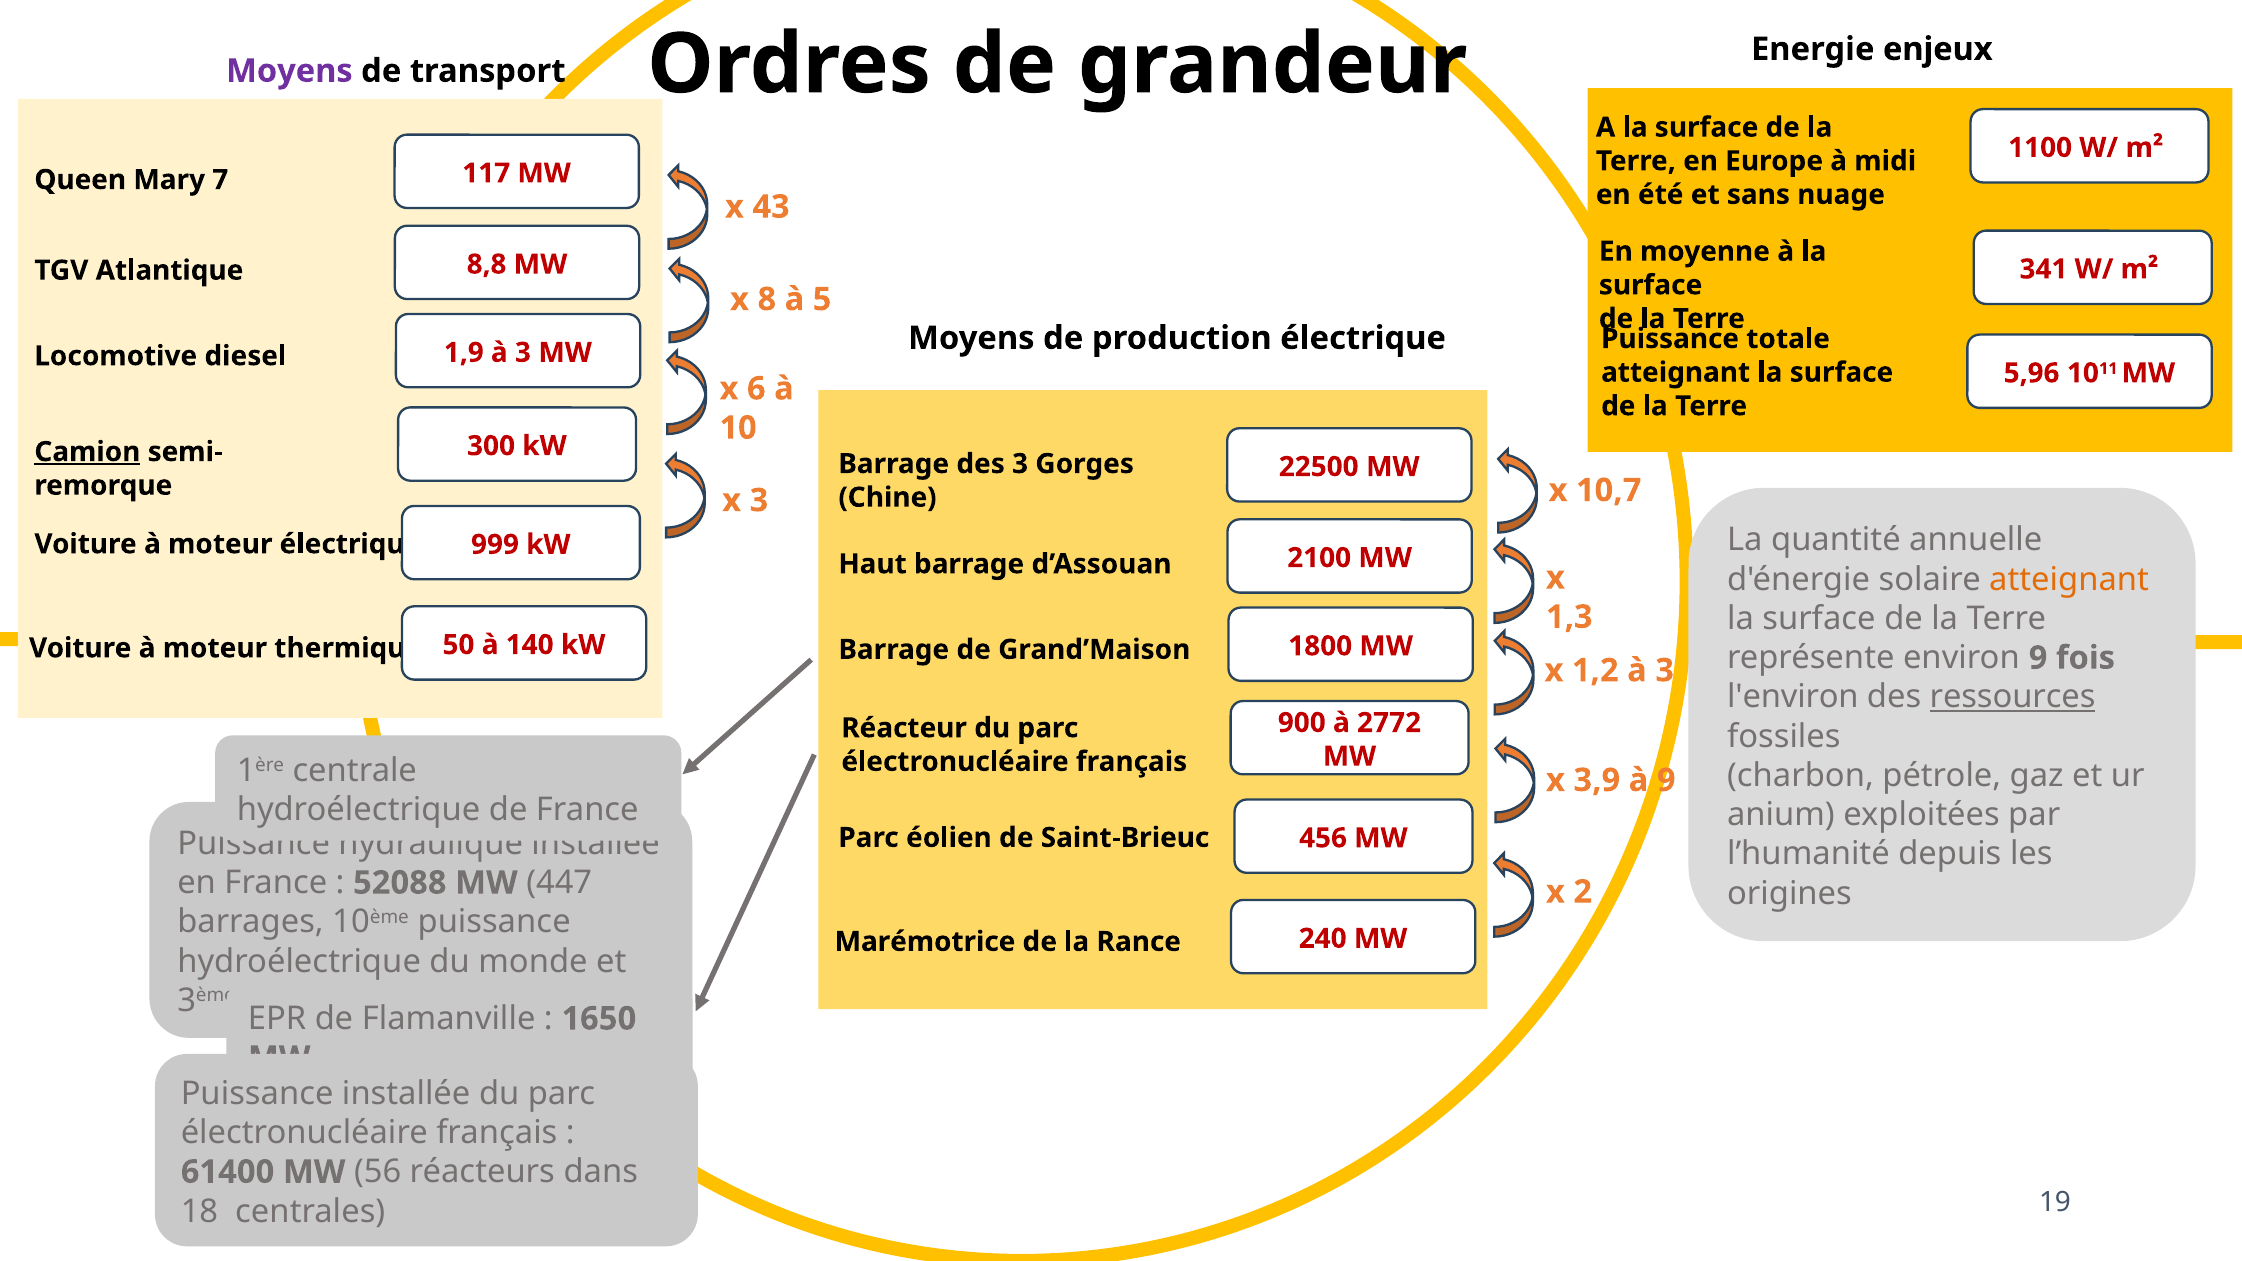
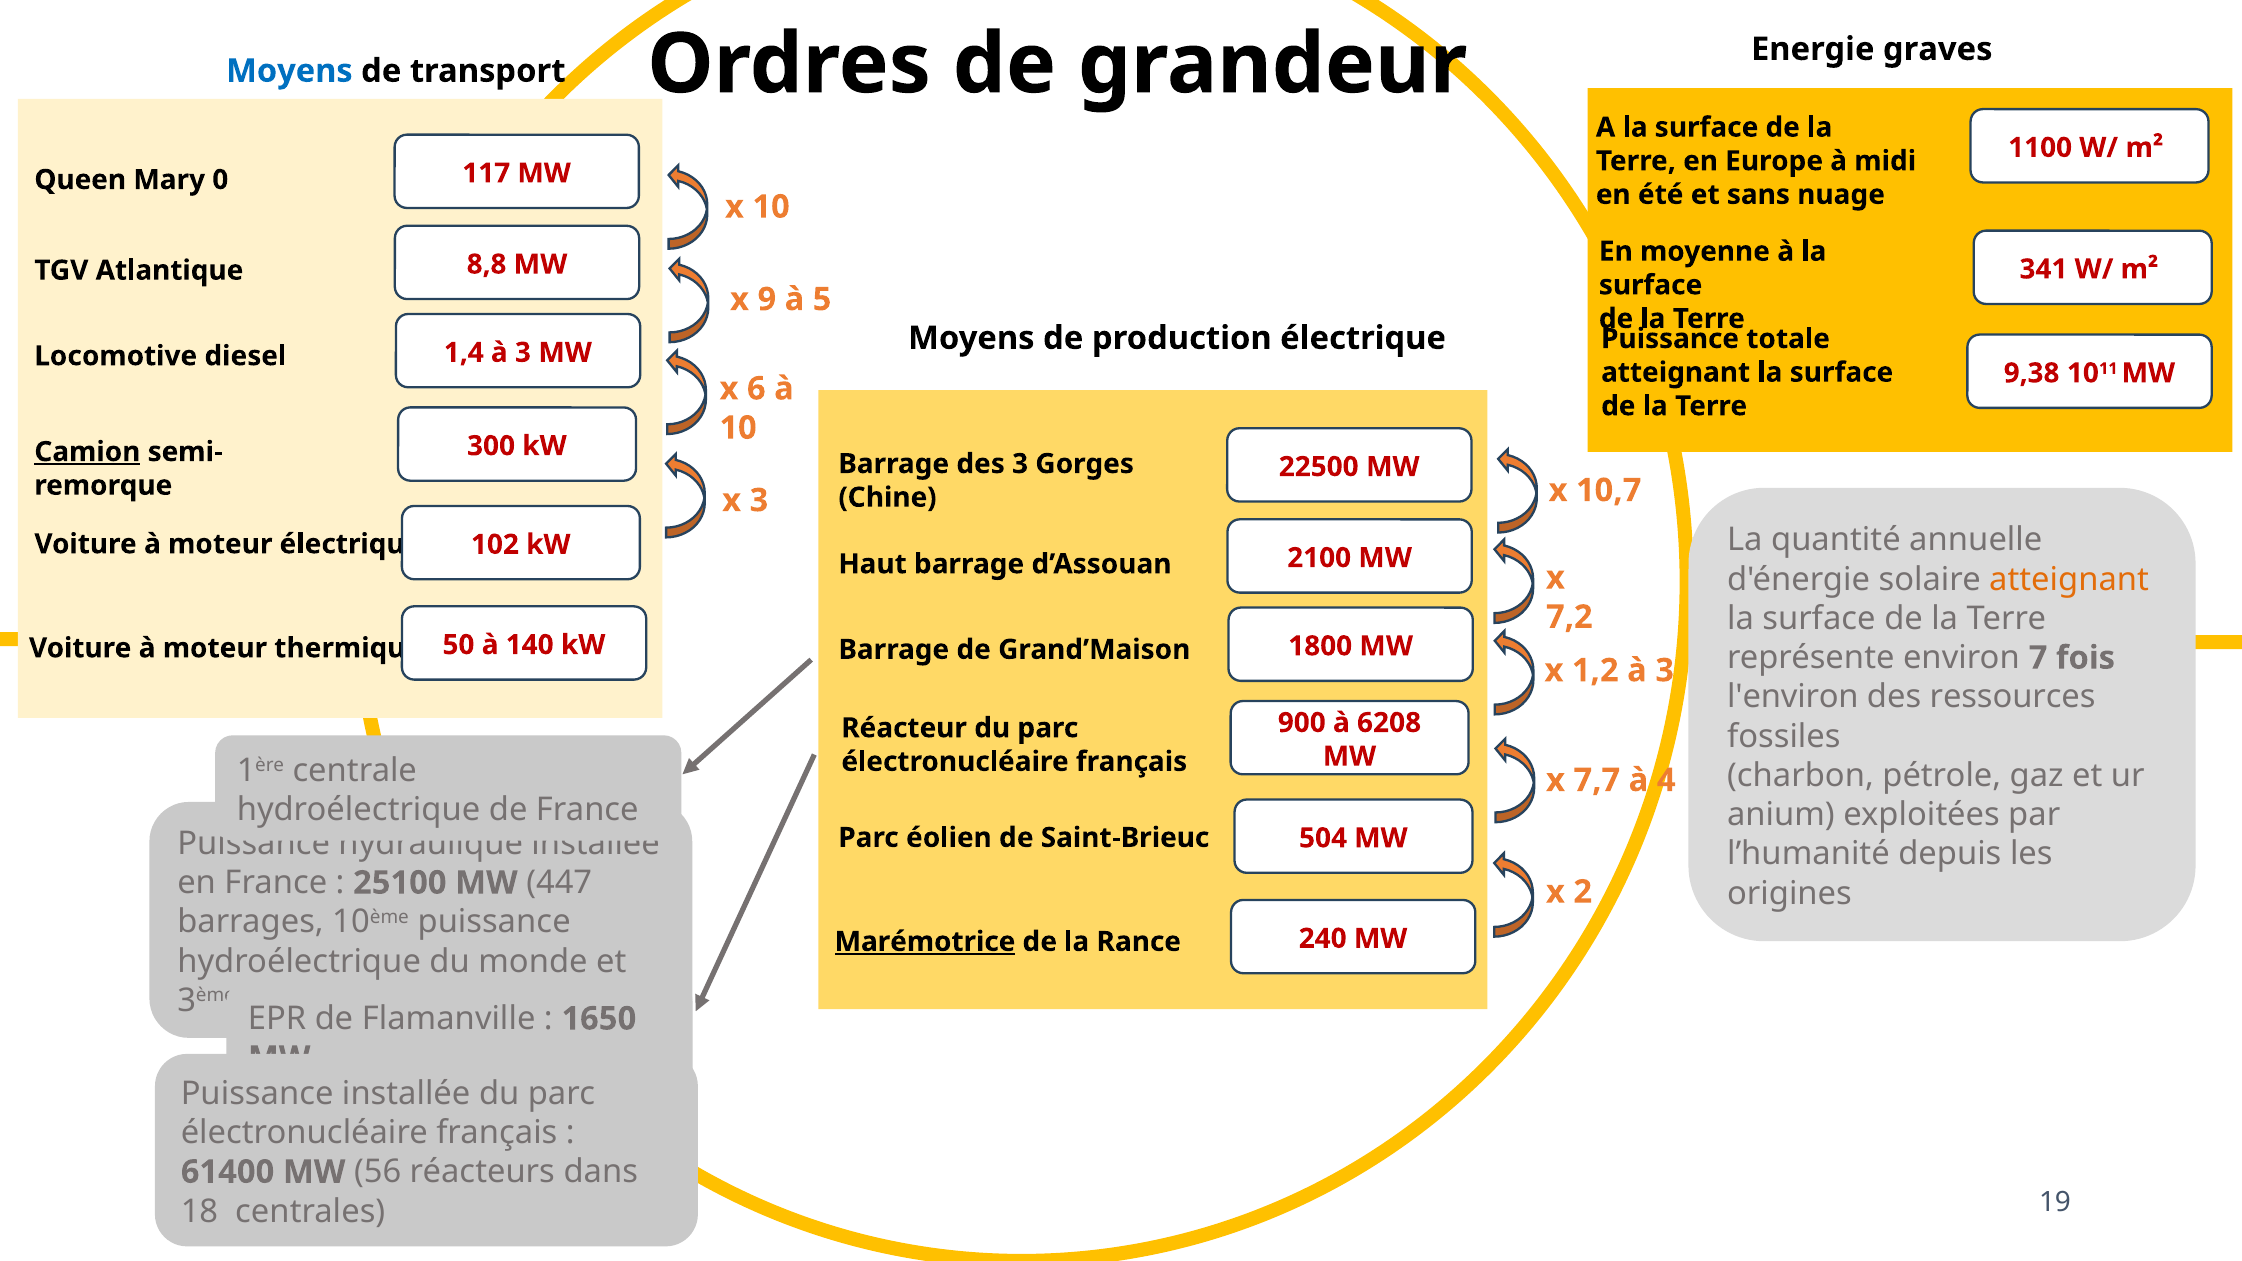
enjeux: enjeux -> graves
Moyens at (289, 71) colour: purple -> blue
7: 7 -> 0
x 43: 43 -> 10
8: 8 -> 9
1,9: 1,9 -> 1,4
5,96: 5,96 -> 9,38
999: 999 -> 102
1,3: 1,3 -> 7,2
environ 9: 9 -> 7
ressources underline: present -> none
2772: 2772 -> 6208
3,9: 3,9 -> 7,7
à 9: 9 -> 4
456: 456 -> 504
52088: 52088 -> 25100
Marémotrice underline: none -> present
